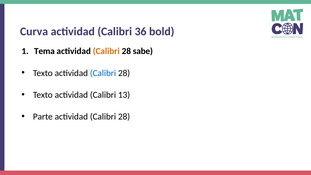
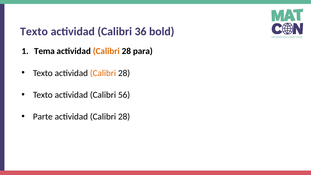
Curva at (34, 32): Curva -> Texto
sabe: sabe -> para
Calibri at (103, 73) colour: blue -> orange
13: 13 -> 56
